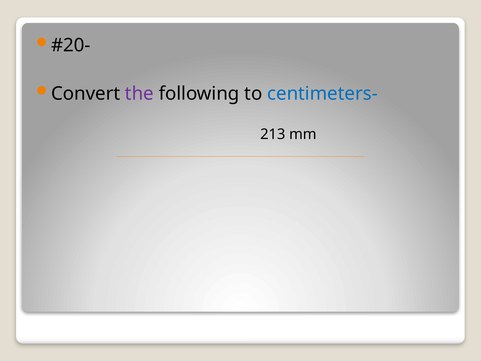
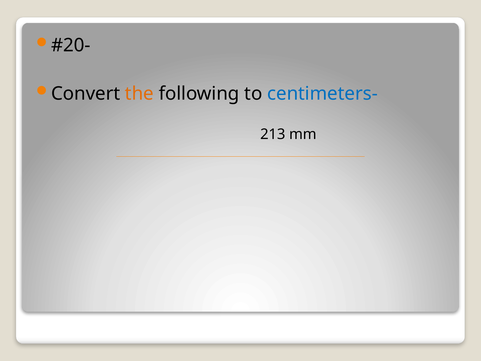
the colour: purple -> orange
